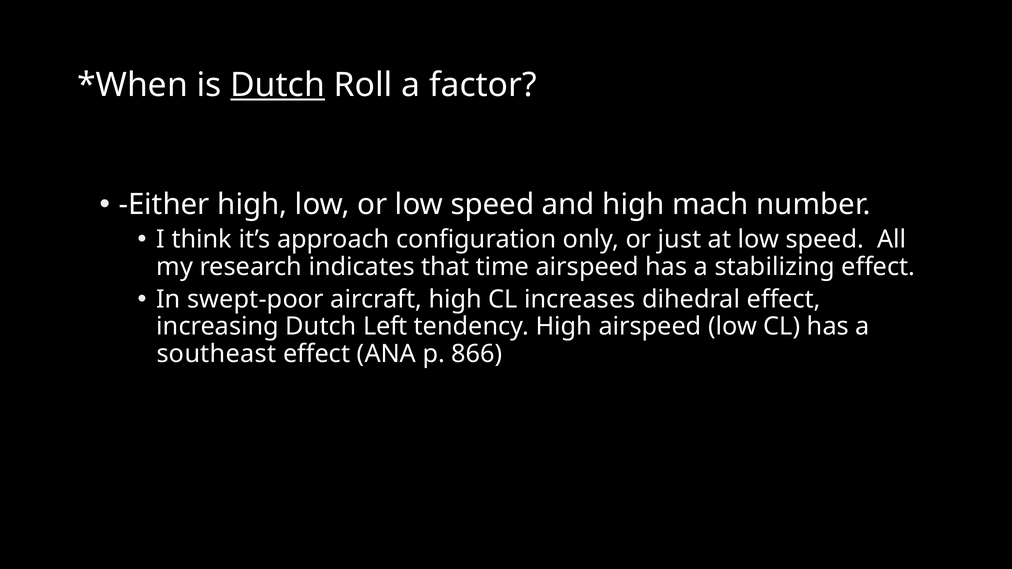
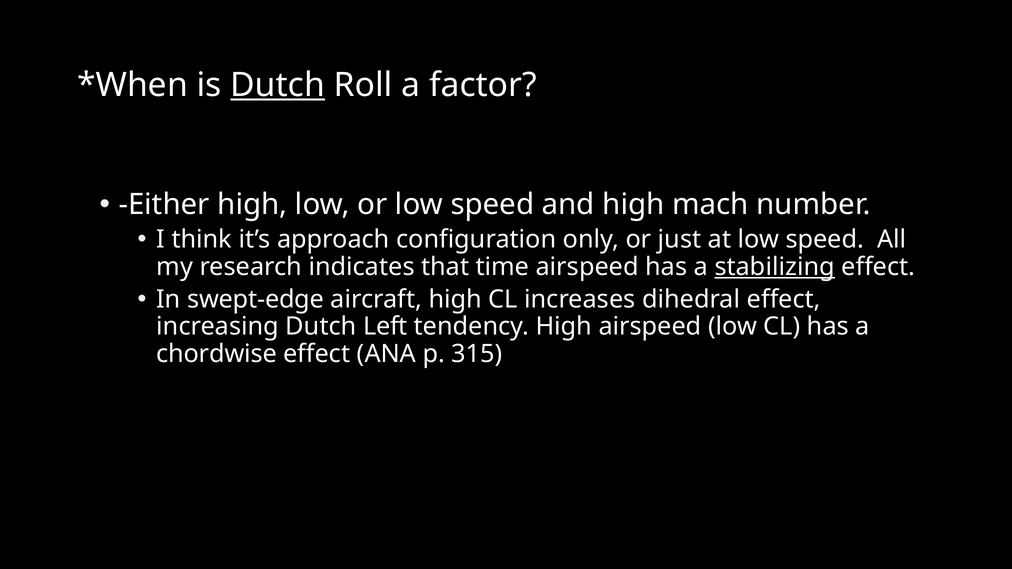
stabilizing underline: none -> present
swept-poor: swept-poor -> swept-edge
southeast: southeast -> chordwise
866: 866 -> 315
